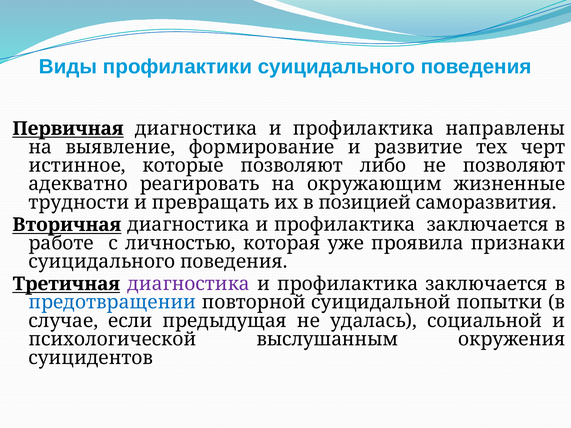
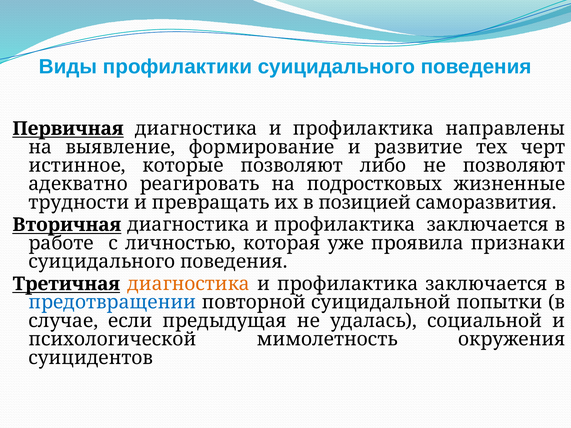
окружающим: окружающим -> подростковых
диагностика at (189, 284) colour: purple -> orange
выслушанным: выслушанным -> мимолетность
